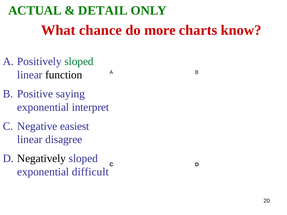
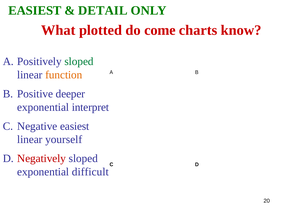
ACTUAL at (35, 11): ACTUAL -> EASIEST
chance: chance -> plotted
more: more -> come
function colour: black -> orange
saying: saying -> deeper
disagree: disagree -> yourself
Negatively colour: black -> red
